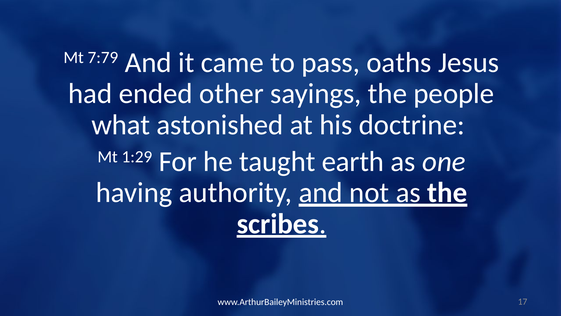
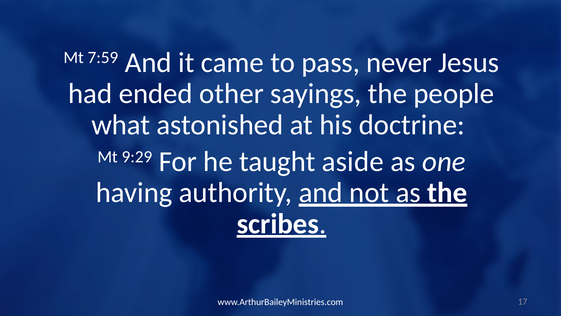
7:79: 7:79 -> 7:59
oaths: oaths -> never
1:29: 1:29 -> 9:29
earth: earth -> aside
